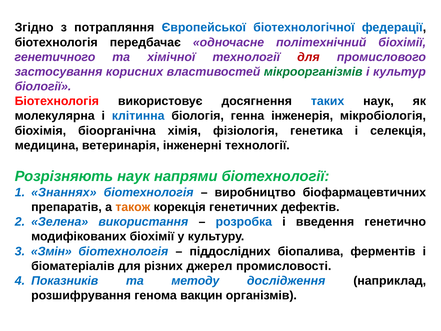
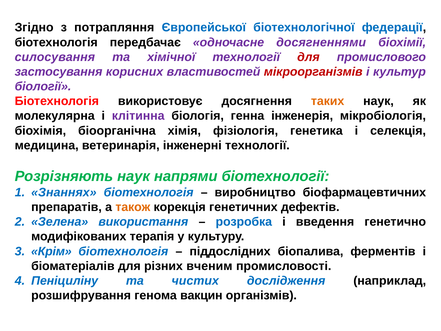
політехнічний: політехнічний -> досягненнями
генетичного: генетичного -> силосування
мікроорганізмів colour: green -> red
таких colour: blue -> orange
клітинна colour: blue -> purple
модифікованих біохімії: біохімії -> терапія
Змін: Змін -> Крім
джерел: джерел -> вченим
Показників: Показників -> Пеніциліну
методу: методу -> чистих
